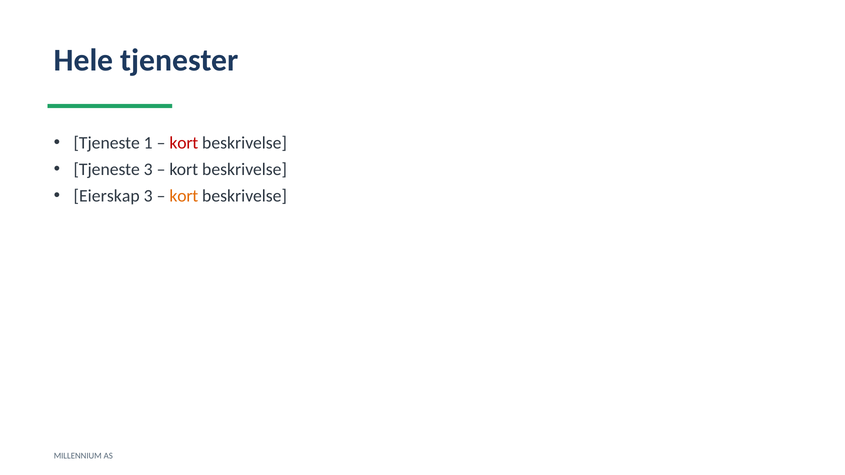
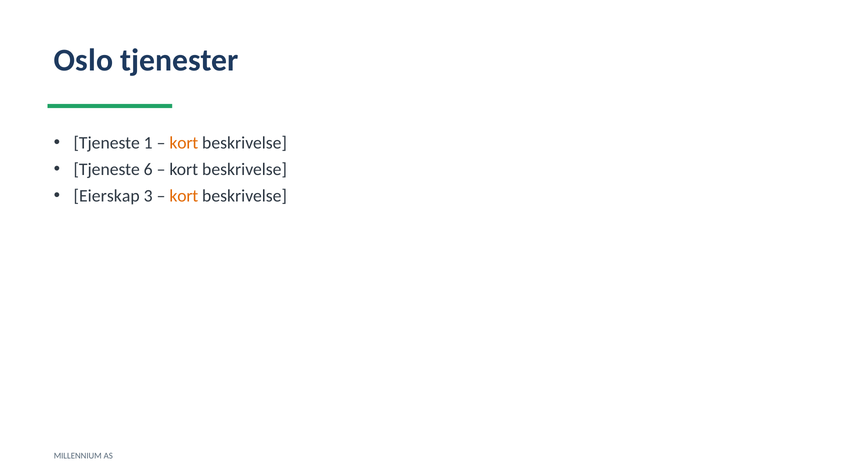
Hele: Hele -> Oslo
kort at (184, 143) colour: red -> orange
Tjeneste 3: 3 -> 6
